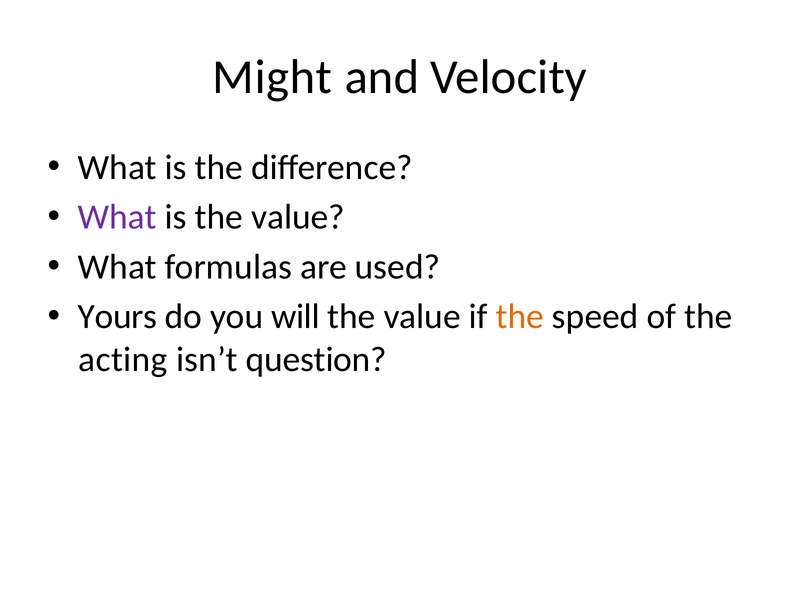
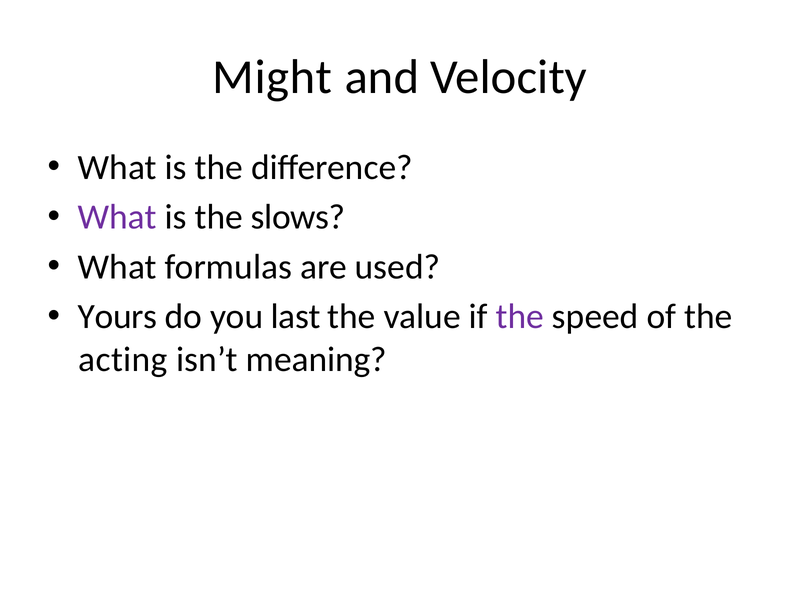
is the value: value -> slows
will: will -> last
the at (520, 317) colour: orange -> purple
question: question -> meaning
